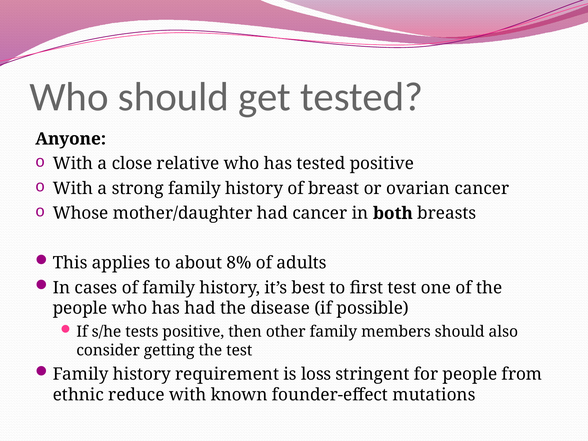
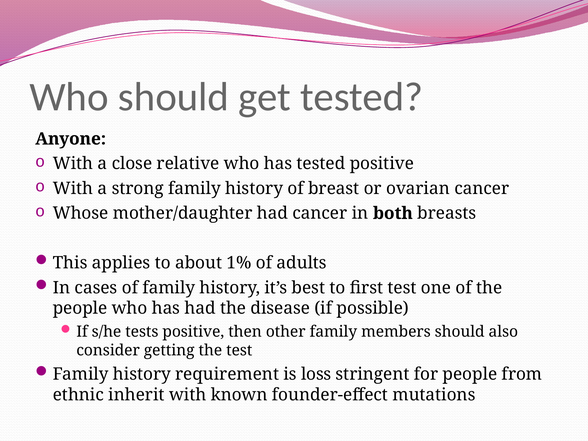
8%: 8% -> 1%
reduce: reduce -> inherit
